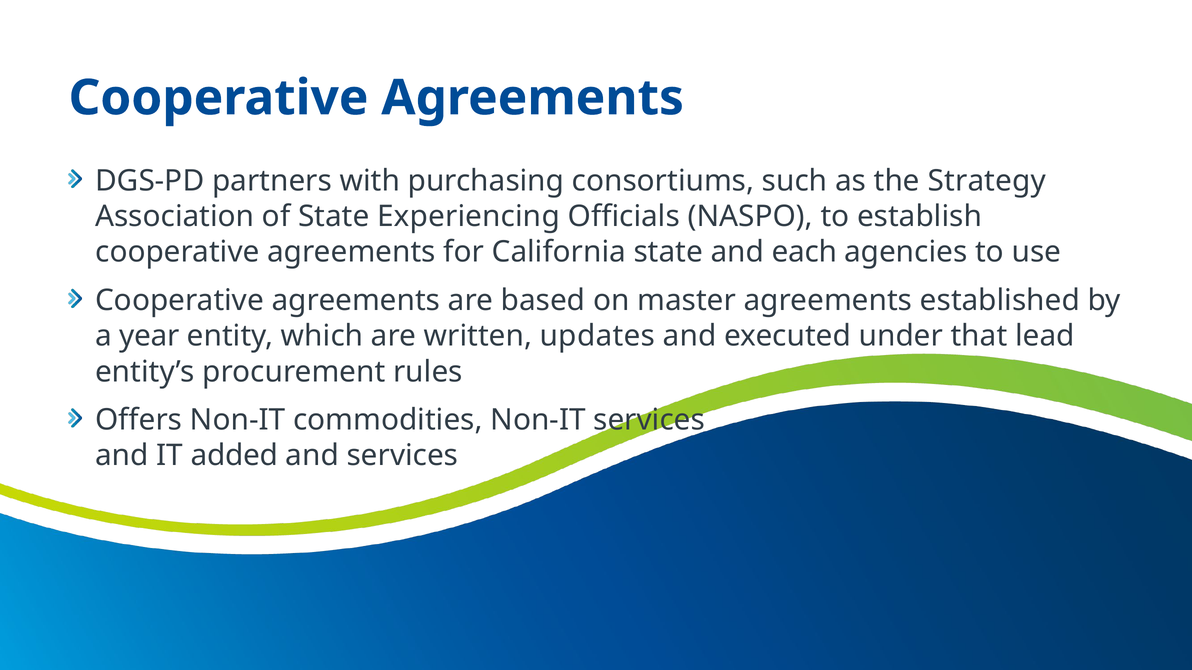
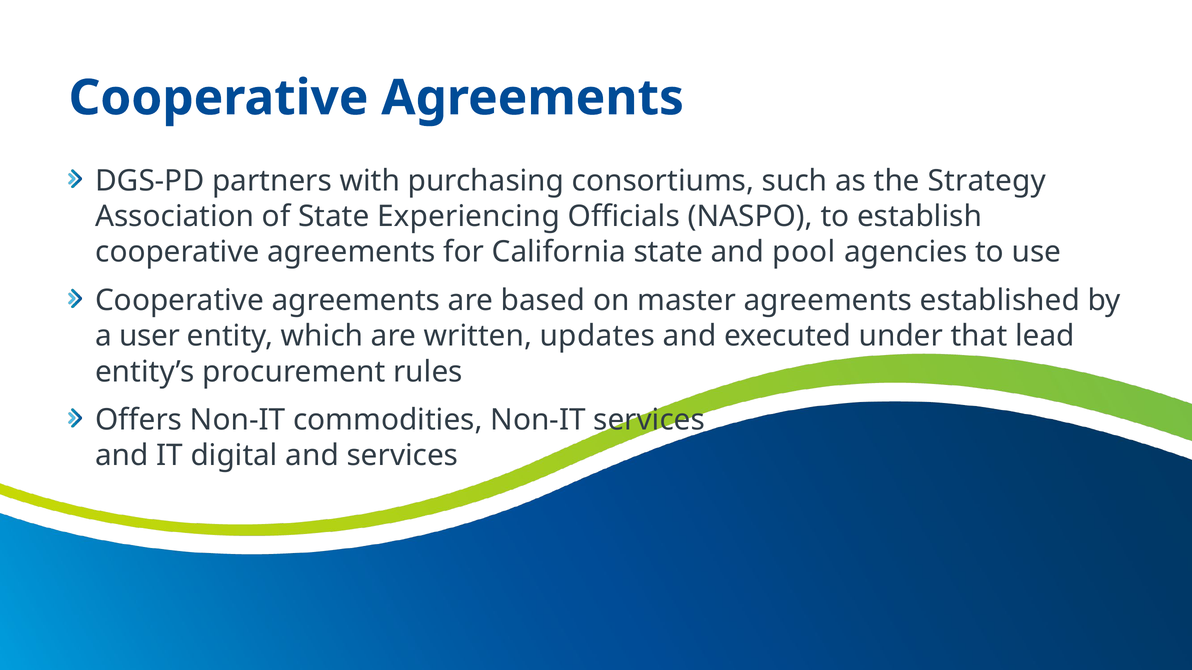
each: each -> pool
year: year -> user
added: added -> digital
